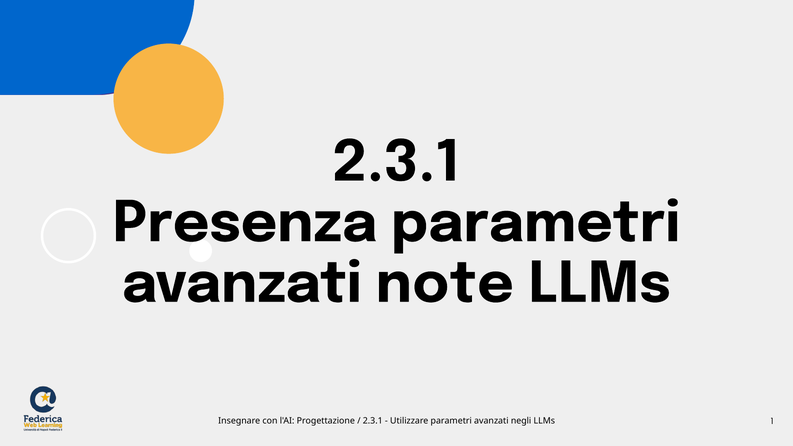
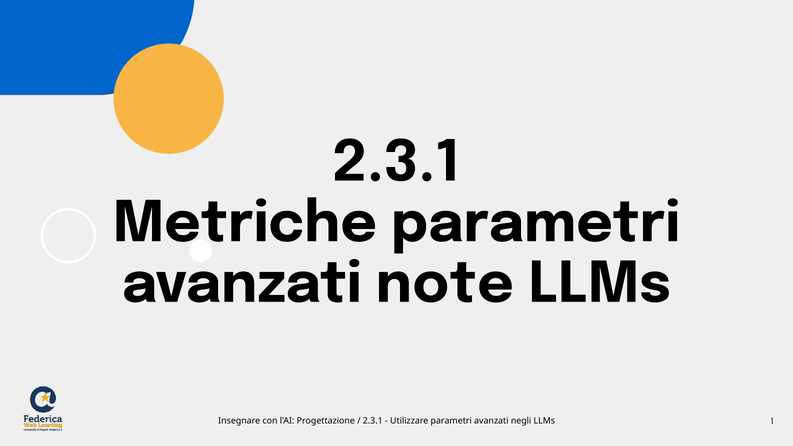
Presenza: Presenza -> Metriche
